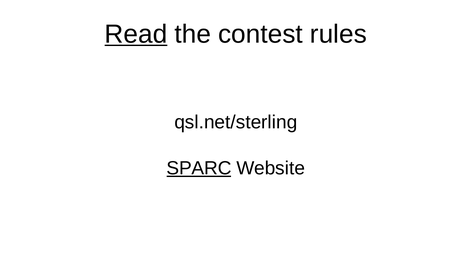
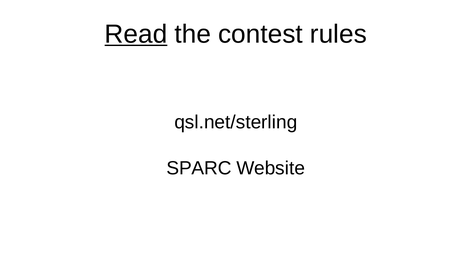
SPARC underline: present -> none
